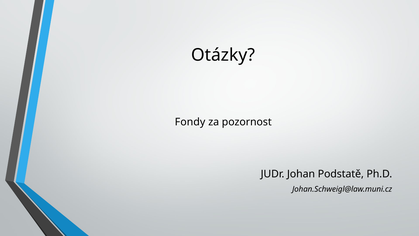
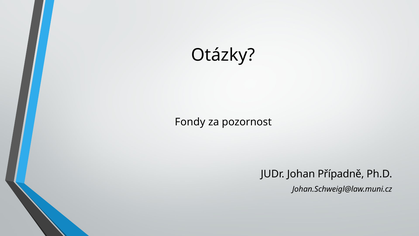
Podstatě: Podstatě -> Případně
